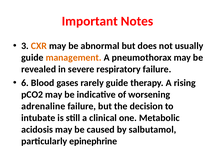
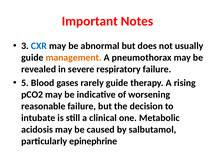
CXR colour: orange -> blue
6: 6 -> 5
adrenaline: adrenaline -> reasonable
